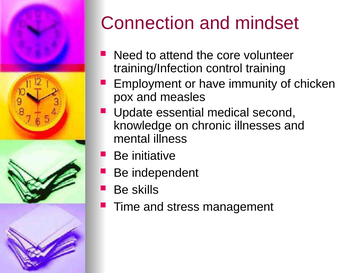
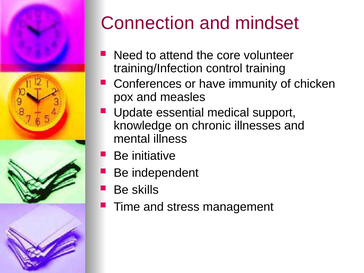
Employment: Employment -> Conferences
second: second -> support
